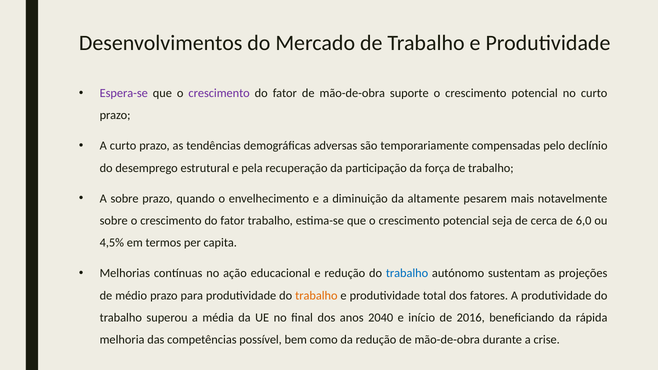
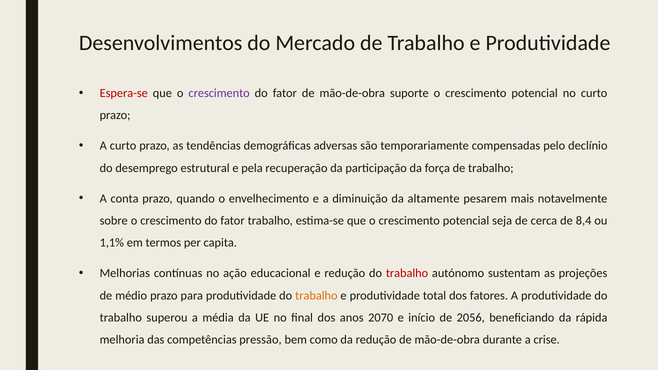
Espera-se colour: purple -> red
A sobre: sobre -> conta
6,0: 6,0 -> 8,4
4,5%: 4,5% -> 1,1%
trabalho at (407, 273) colour: blue -> red
2040: 2040 -> 2070
2016: 2016 -> 2056
possível: possível -> pressão
